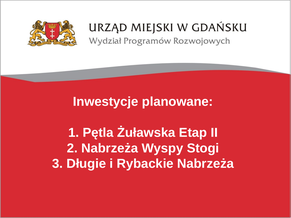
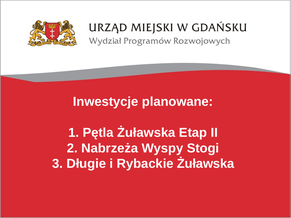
Rybackie Nabrzeża: Nabrzeża -> Żuławska
